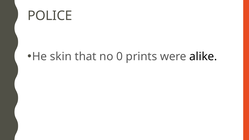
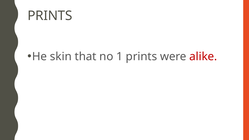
POLICE at (50, 16): POLICE -> PRINTS
0: 0 -> 1
alike colour: black -> red
